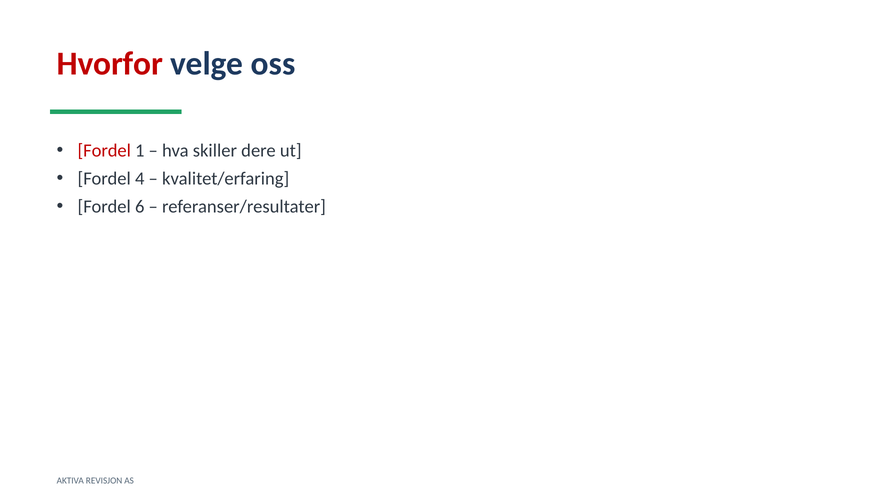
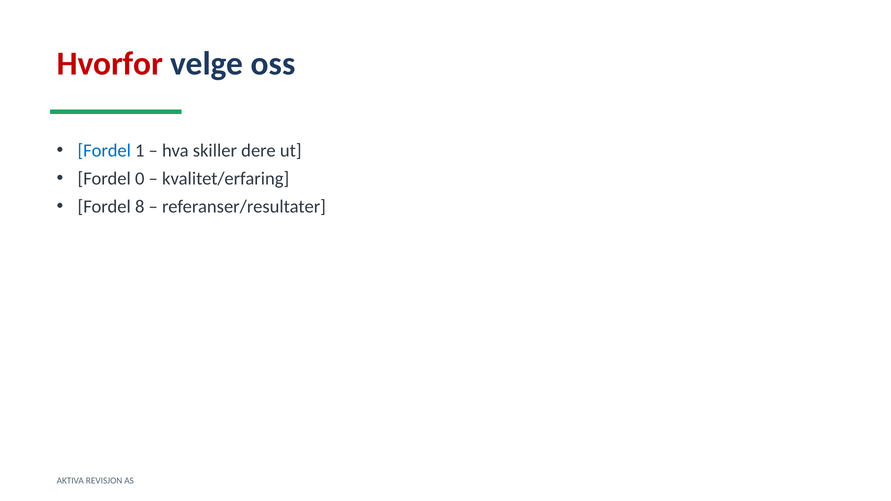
Fordel at (104, 151) colour: red -> blue
4: 4 -> 0
6: 6 -> 8
